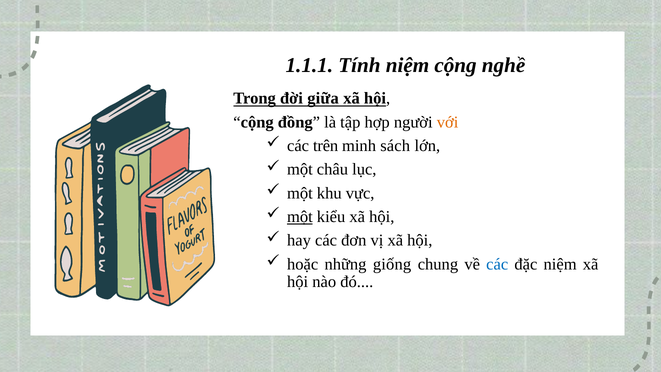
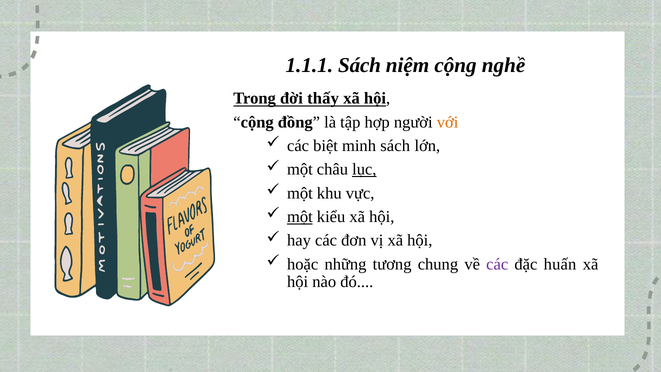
1.1.1 Tính: Tính -> Sách
giữa: giữa -> thấy
trên: trên -> biệt
lục underline: none -> present
giống: giống -> tương
các at (497, 264) colour: blue -> purple
đặc niệm: niệm -> huấn
